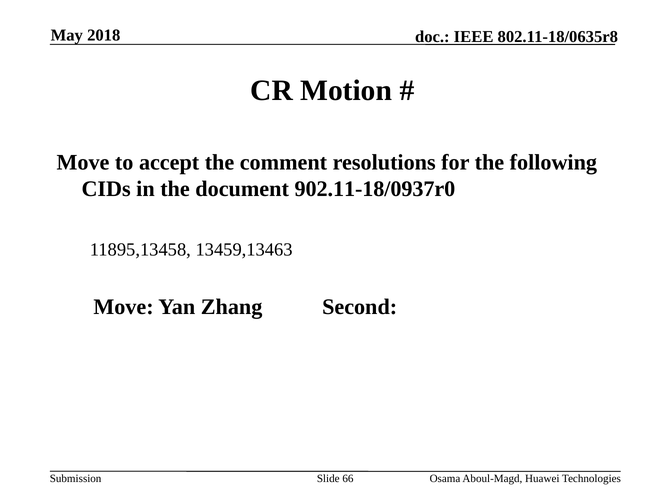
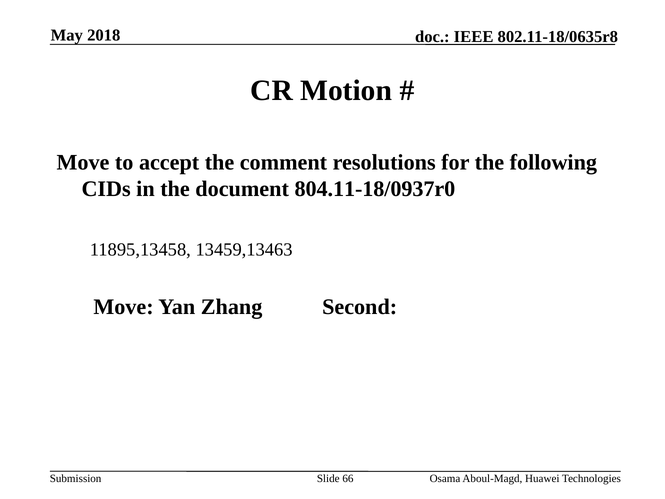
902.11-18/0937r0: 902.11-18/0937r0 -> 804.11-18/0937r0
